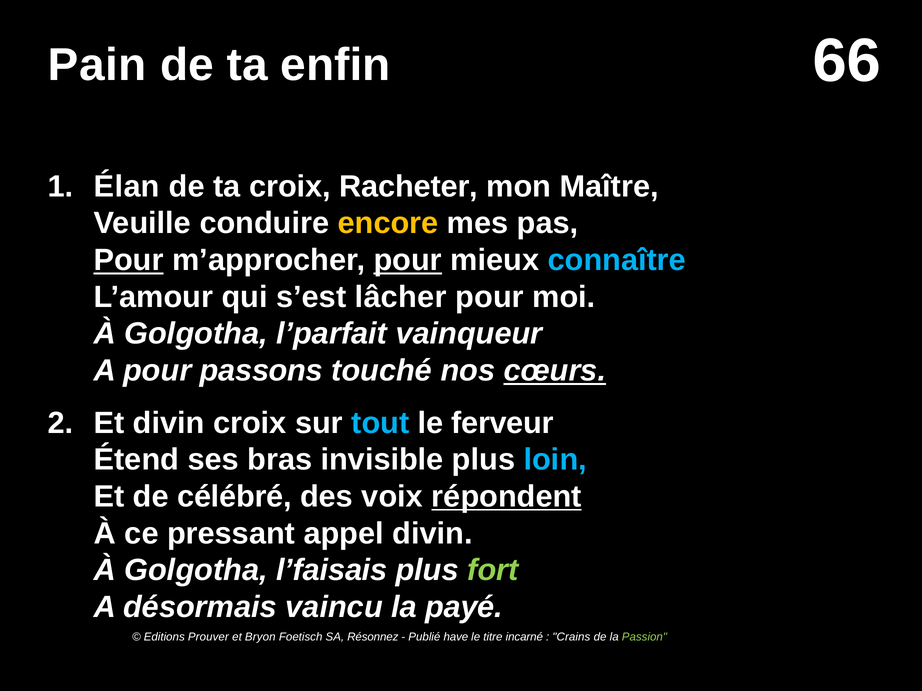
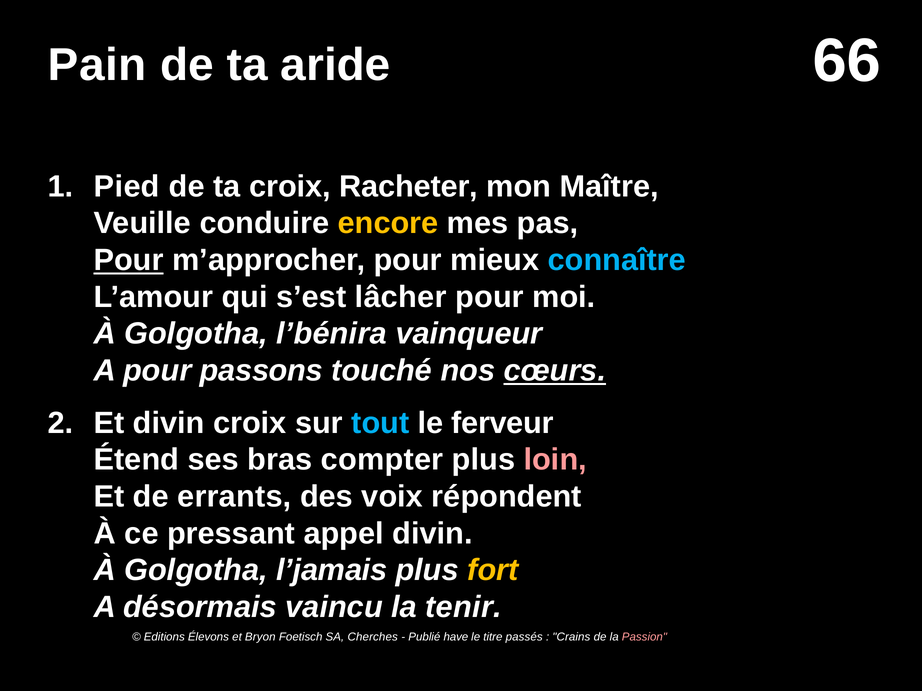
enfin: enfin -> aride
Élan: Élan -> Pied
pour at (408, 260) underline: present -> none
l’parfait: l’parfait -> l’bénira
invisible: invisible -> compter
loin colour: light blue -> pink
célébré: célébré -> errants
répondent underline: present -> none
l’faisais: l’faisais -> l’jamais
fort colour: light green -> yellow
payé: payé -> tenir
Prouver: Prouver -> Élevons
Résonnez: Résonnez -> Cherches
incarné: incarné -> passés
Passion colour: light green -> pink
